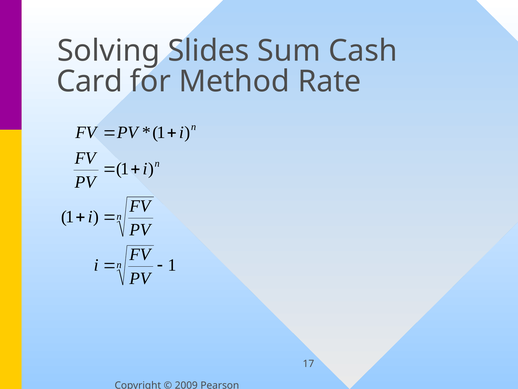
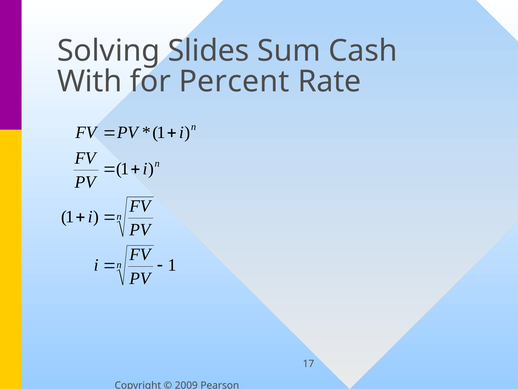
Card: Card -> With
Method: Method -> Percent
